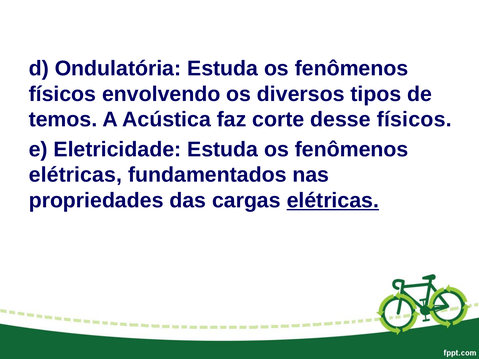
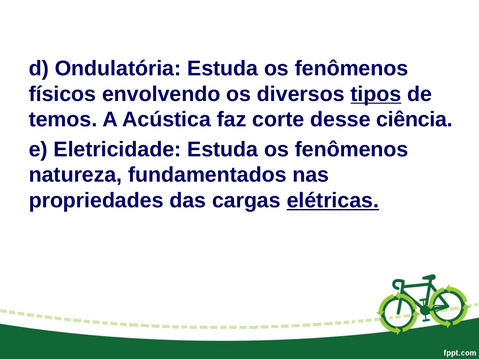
tipos underline: none -> present
desse físicos: físicos -> ciência
elétricas at (75, 175): elétricas -> natureza
